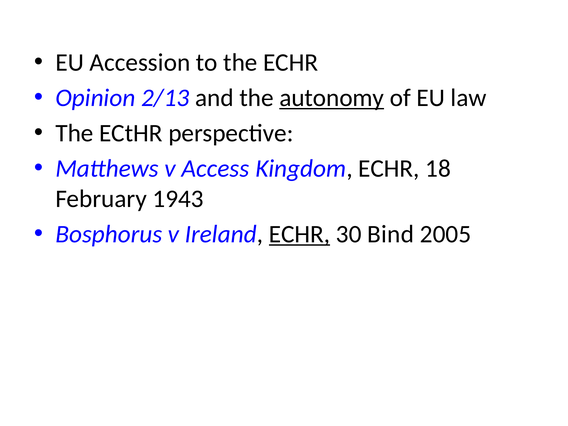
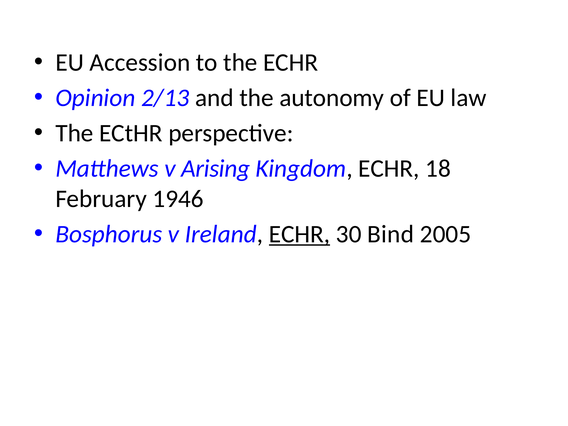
autonomy underline: present -> none
Access: Access -> Arising
1943: 1943 -> 1946
